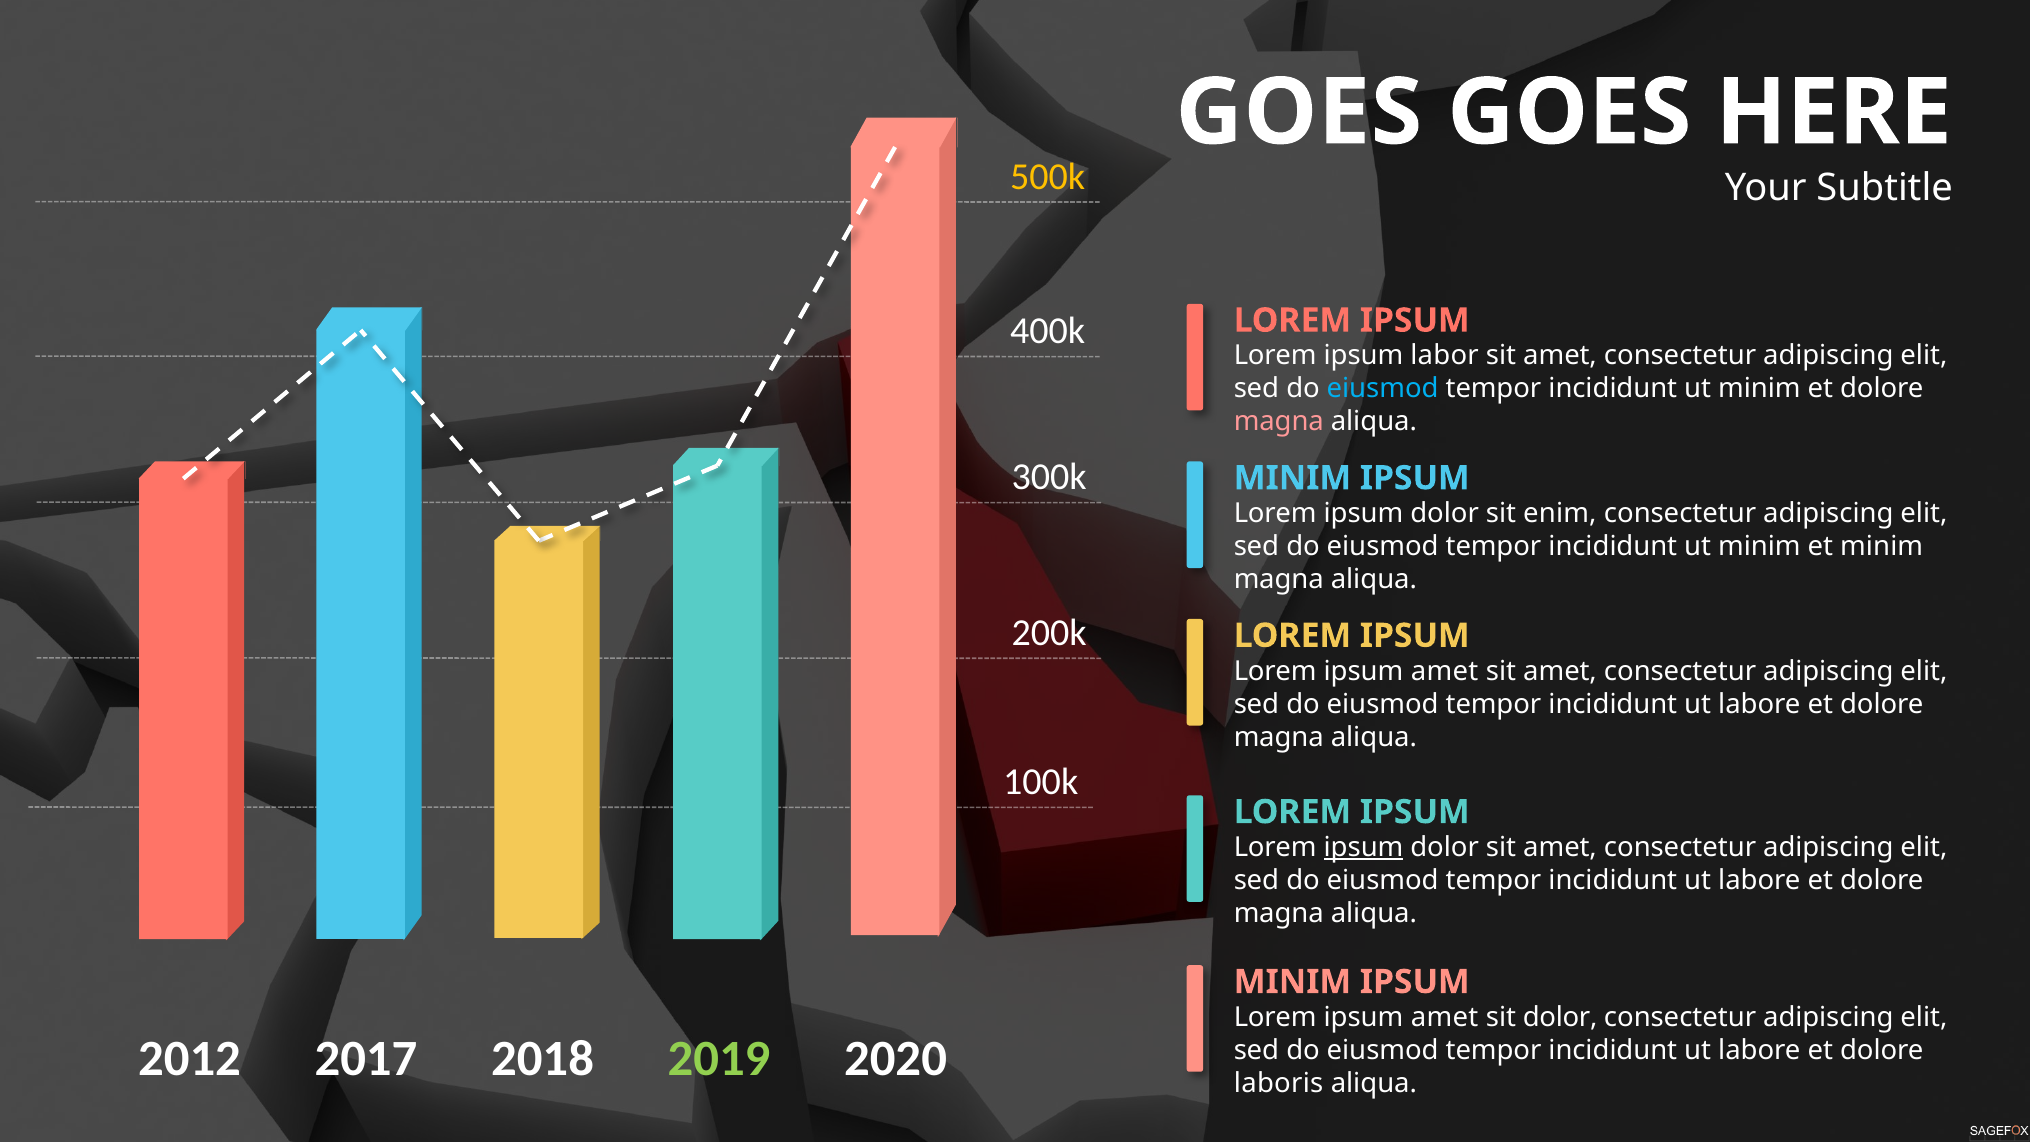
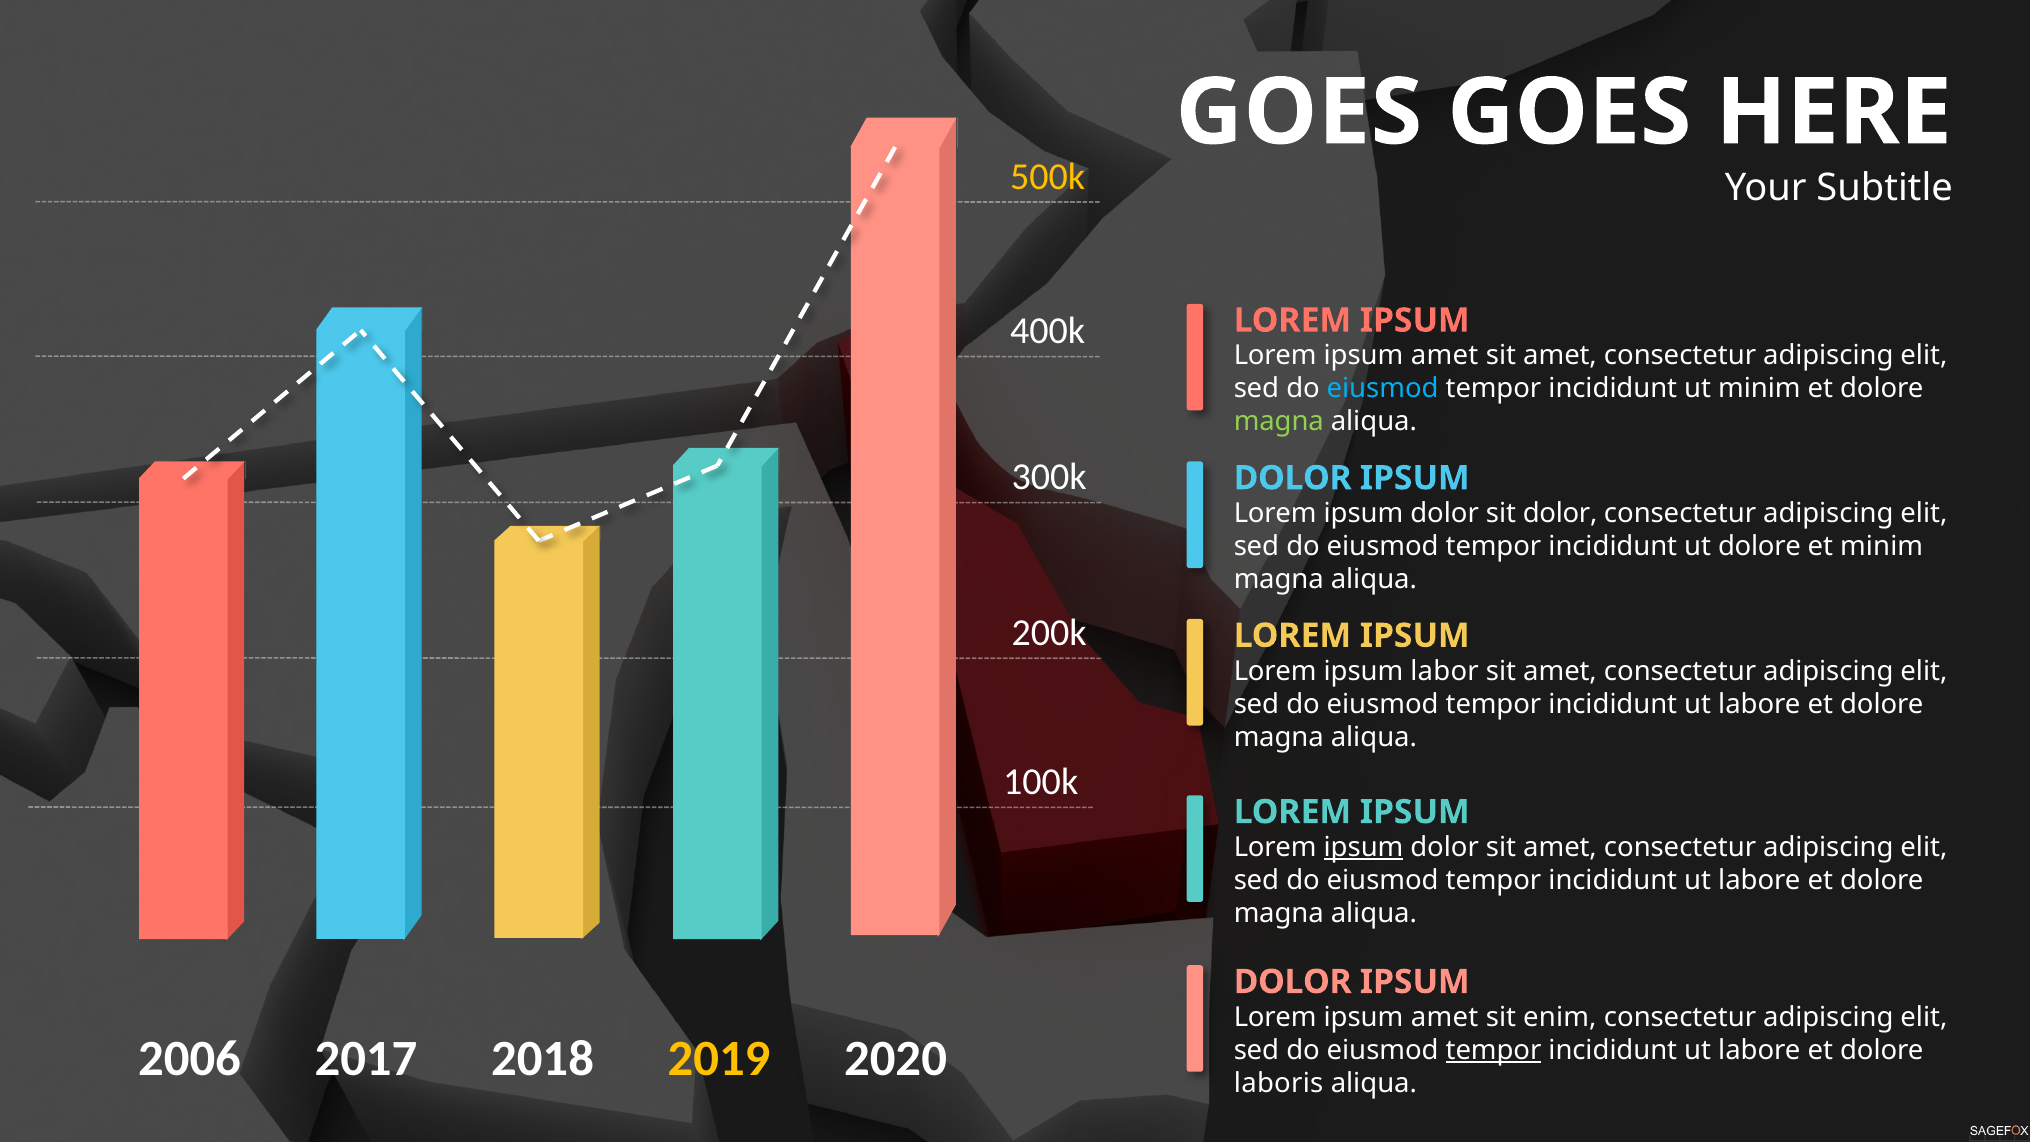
labor at (1445, 356): labor -> amet
magna at (1279, 422) colour: pink -> light green
MINIM at (1292, 478): MINIM -> DOLOR
sit enim: enim -> dolor
minim at (1759, 546): minim -> dolore
amet at (1445, 671): amet -> labor
MINIM at (1292, 982): MINIM -> DOLOR
sit dolor: dolor -> enim
2012: 2012 -> 2006
2019 colour: light green -> yellow
tempor at (1494, 1050) underline: none -> present
